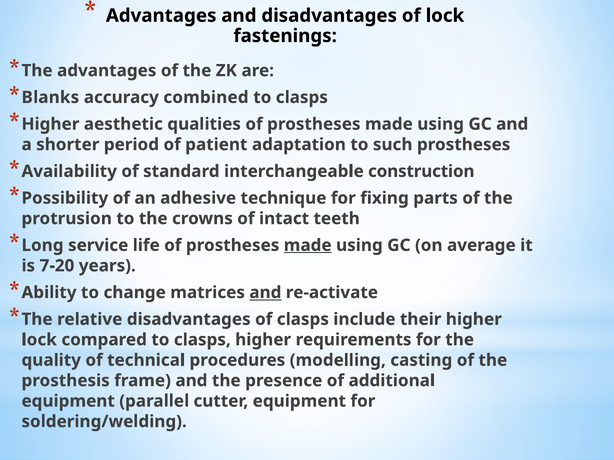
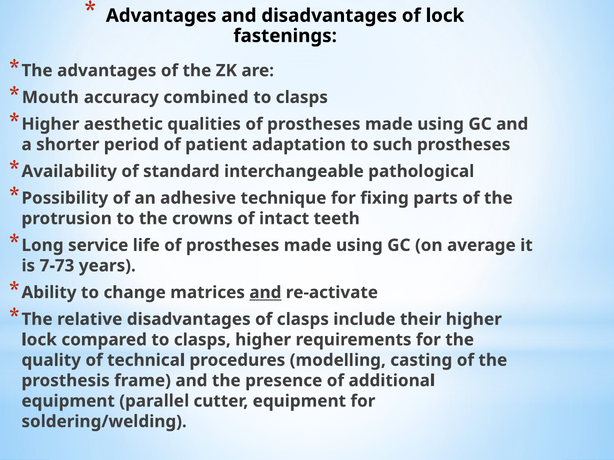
Blanks: Blanks -> Mouth
construction: construction -> pathological
made at (308, 246) underline: present -> none
7-20: 7-20 -> 7-73
